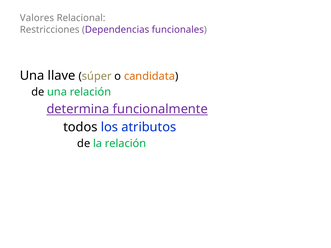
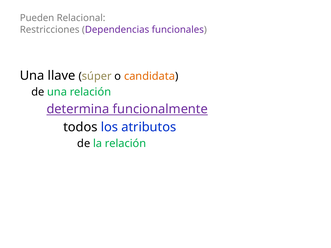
Valores: Valores -> Pueden
